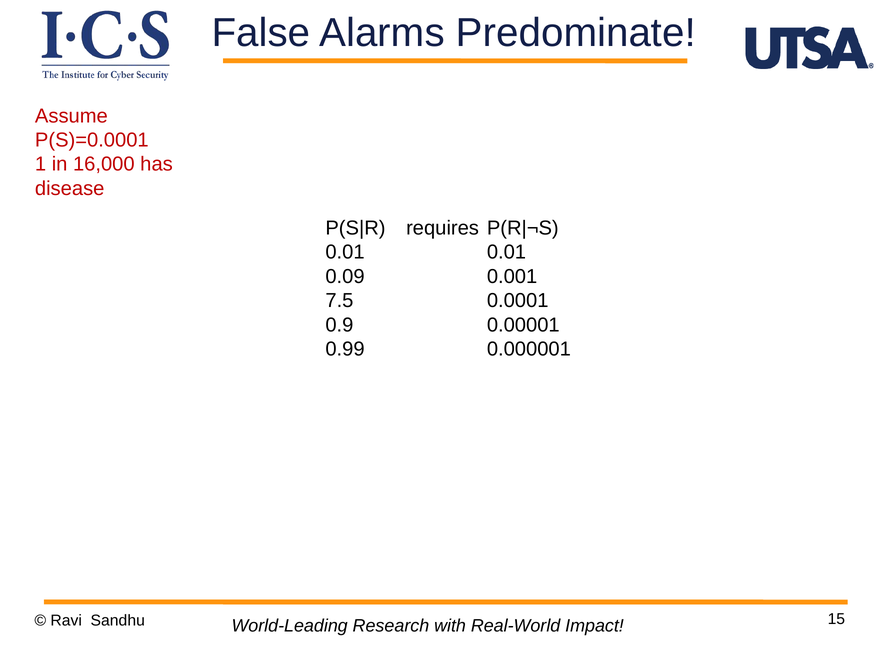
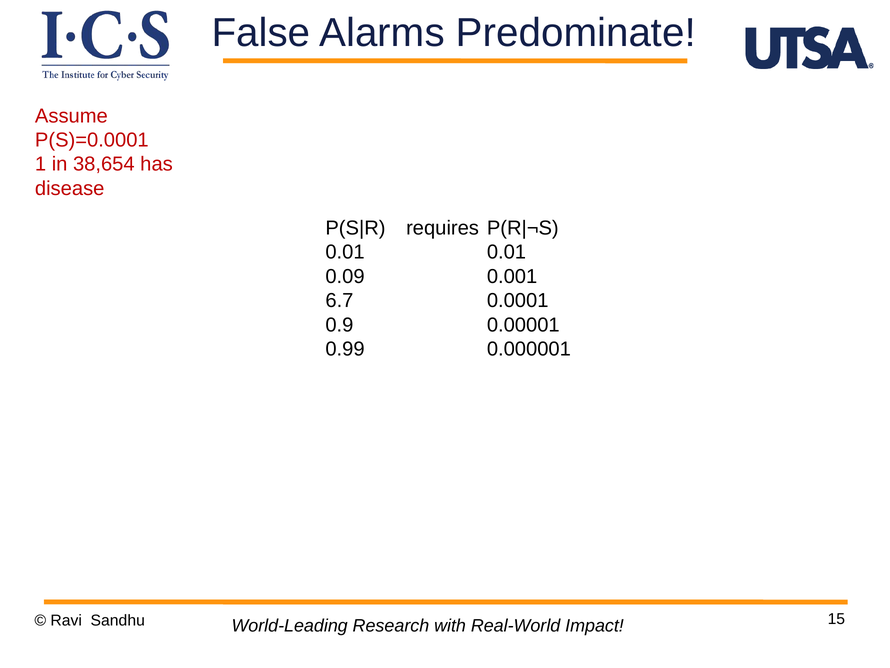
16,000: 16,000 -> 38,654
7.5: 7.5 -> 6.7
